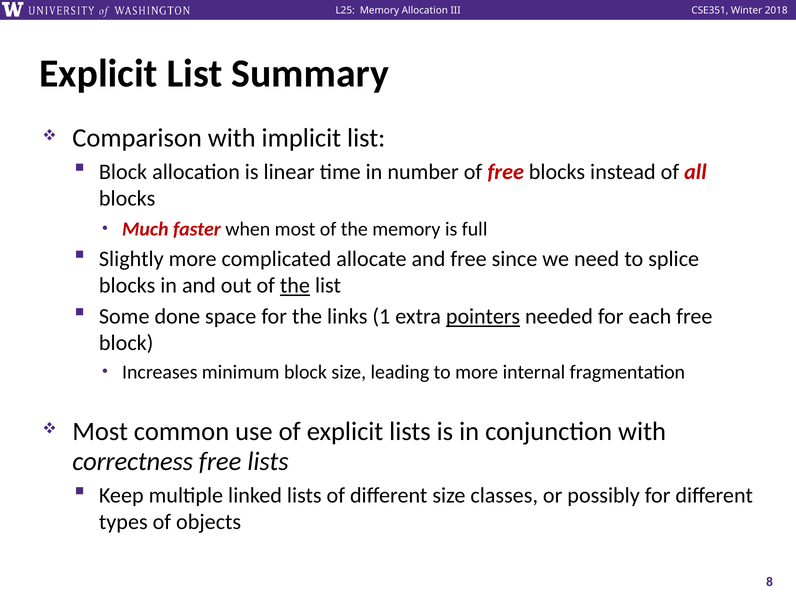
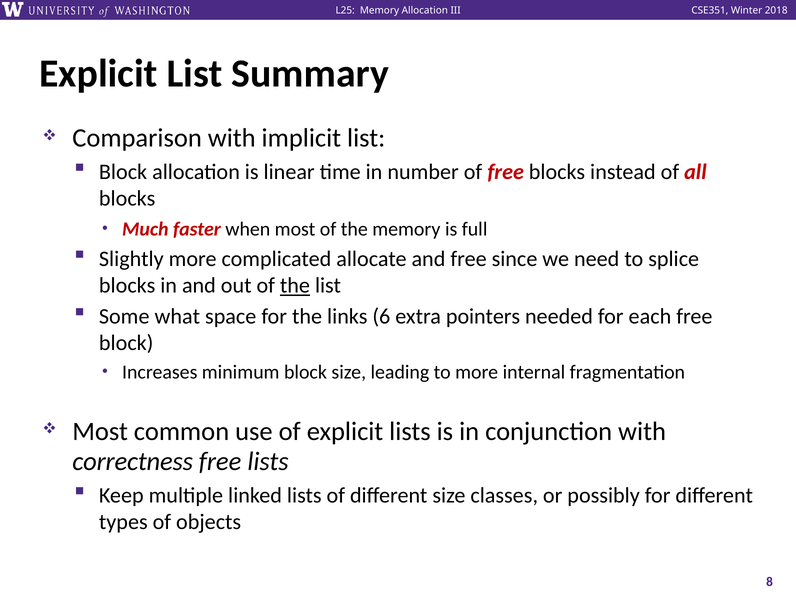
done: done -> what
1: 1 -> 6
pointers underline: present -> none
